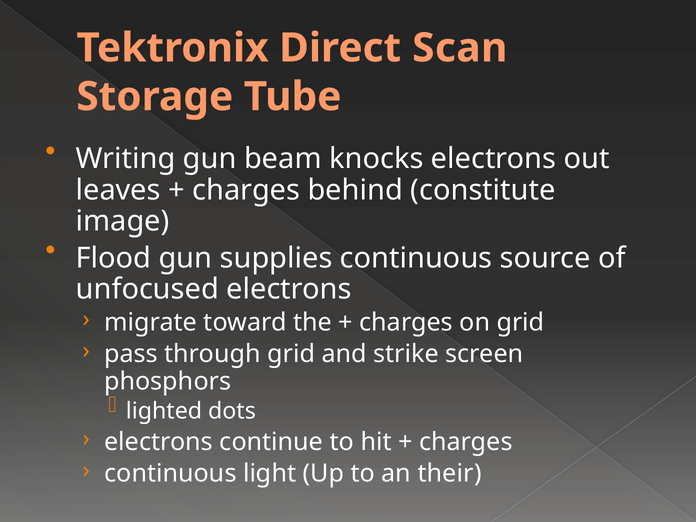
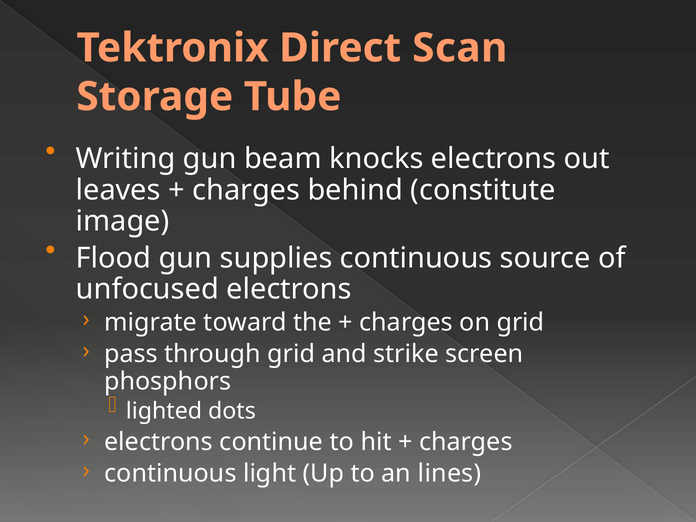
their: their -> lines
